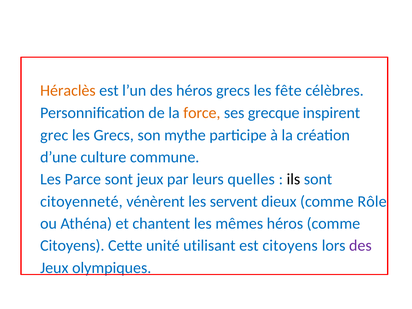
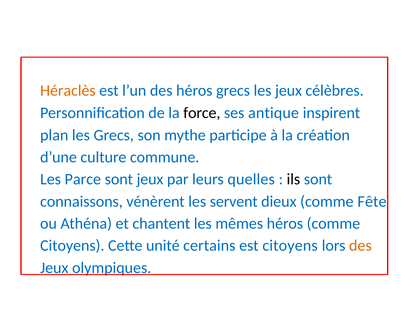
les fête: fête -> jeux
force colour: orange -> black
grecque: grecque -> antique
grec: grec -> plan
citoyenneté: citoyenneté -> connaissons
Rôle: Rôle -> Fête
utilisant: utilisant -> certains
des at (360, 246) colour: purple -> orange
